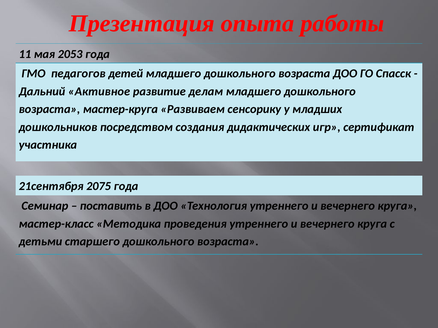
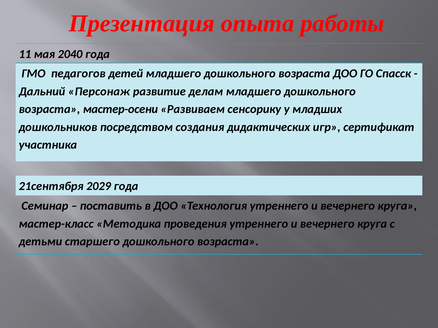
2053: 2053 -> 2040
Активное: Активное -> Персонаж
мастер-круга: мастер-круга -> мастер-осени
2075: 2075 -> 2029
